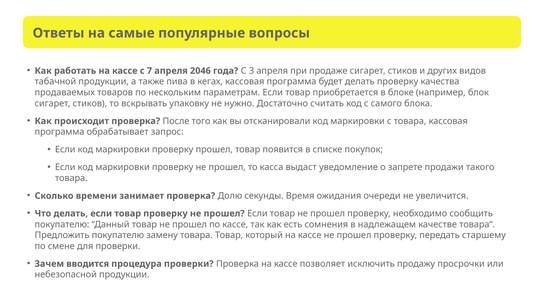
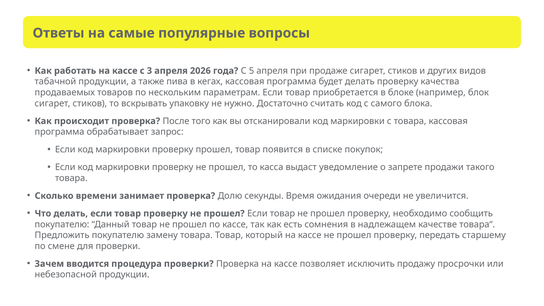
7: 7 -> 3
2046: 2046 -> 2026
3: 3 -> 5
